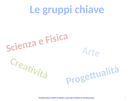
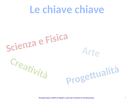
Le gruppi: gruppi -> chiave
